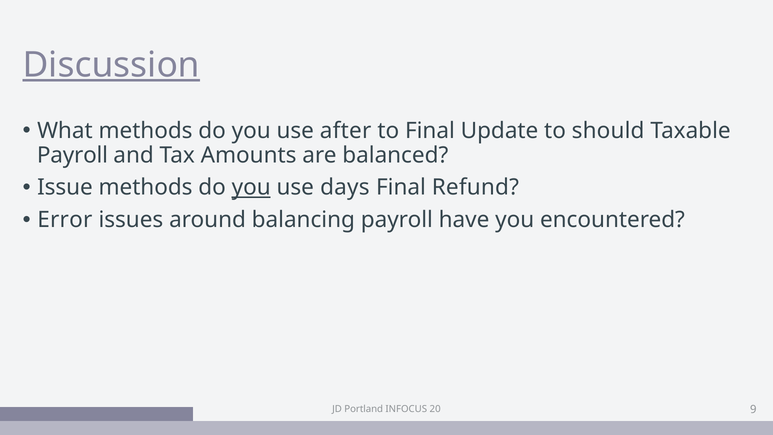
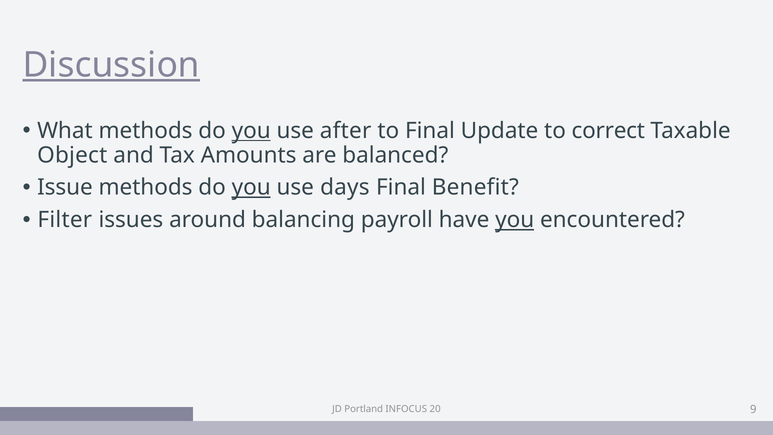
you at (251, 131) underline: none -> present
should: should -> correct
Payroll at (72, 155): Payroll -> Object
Refund: Refund -> Benefit
Error: Error -> Filter
you at (515, 220) underline: none -> present
